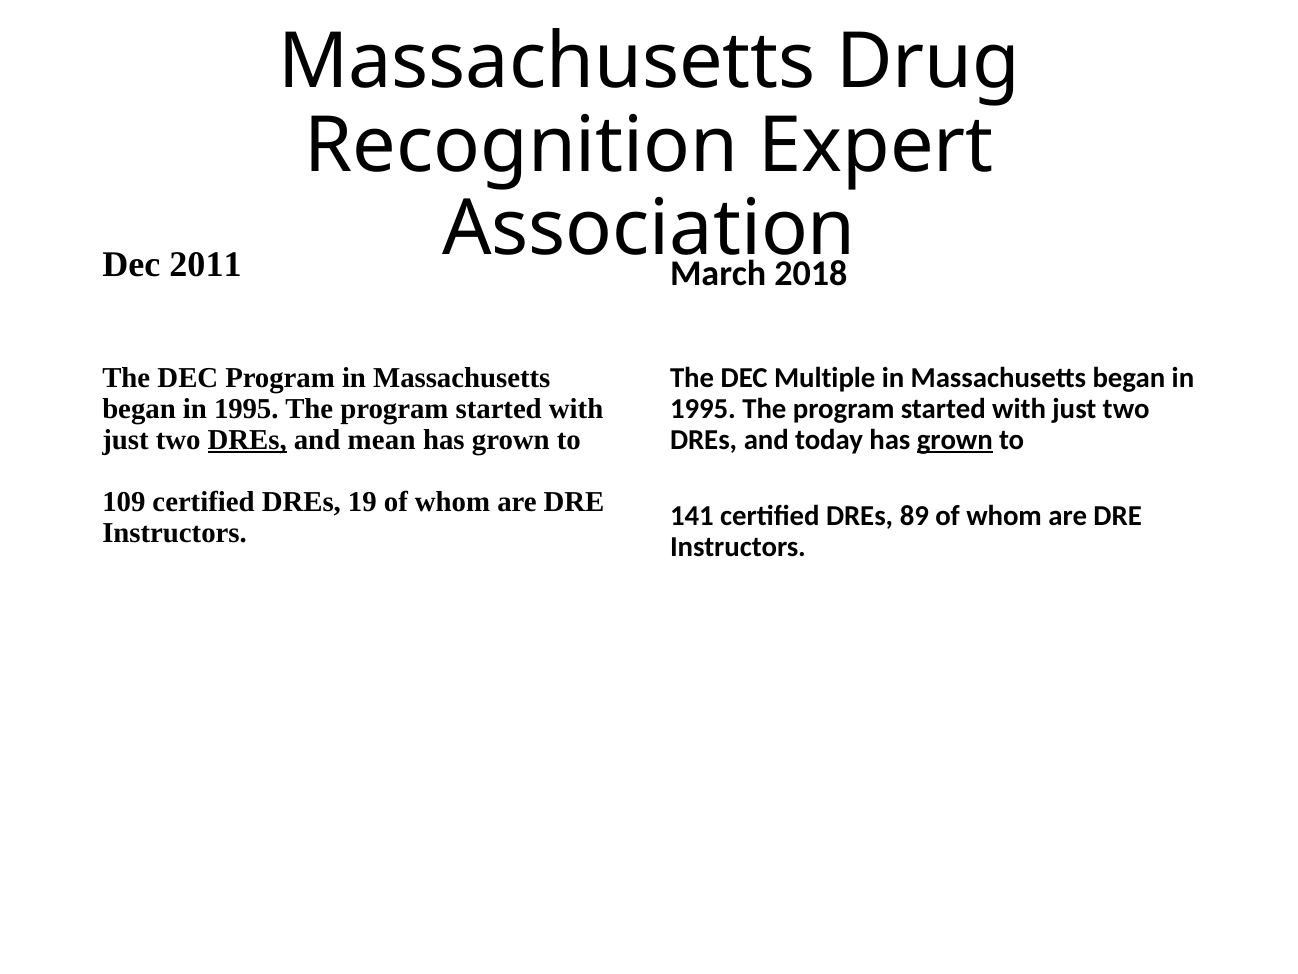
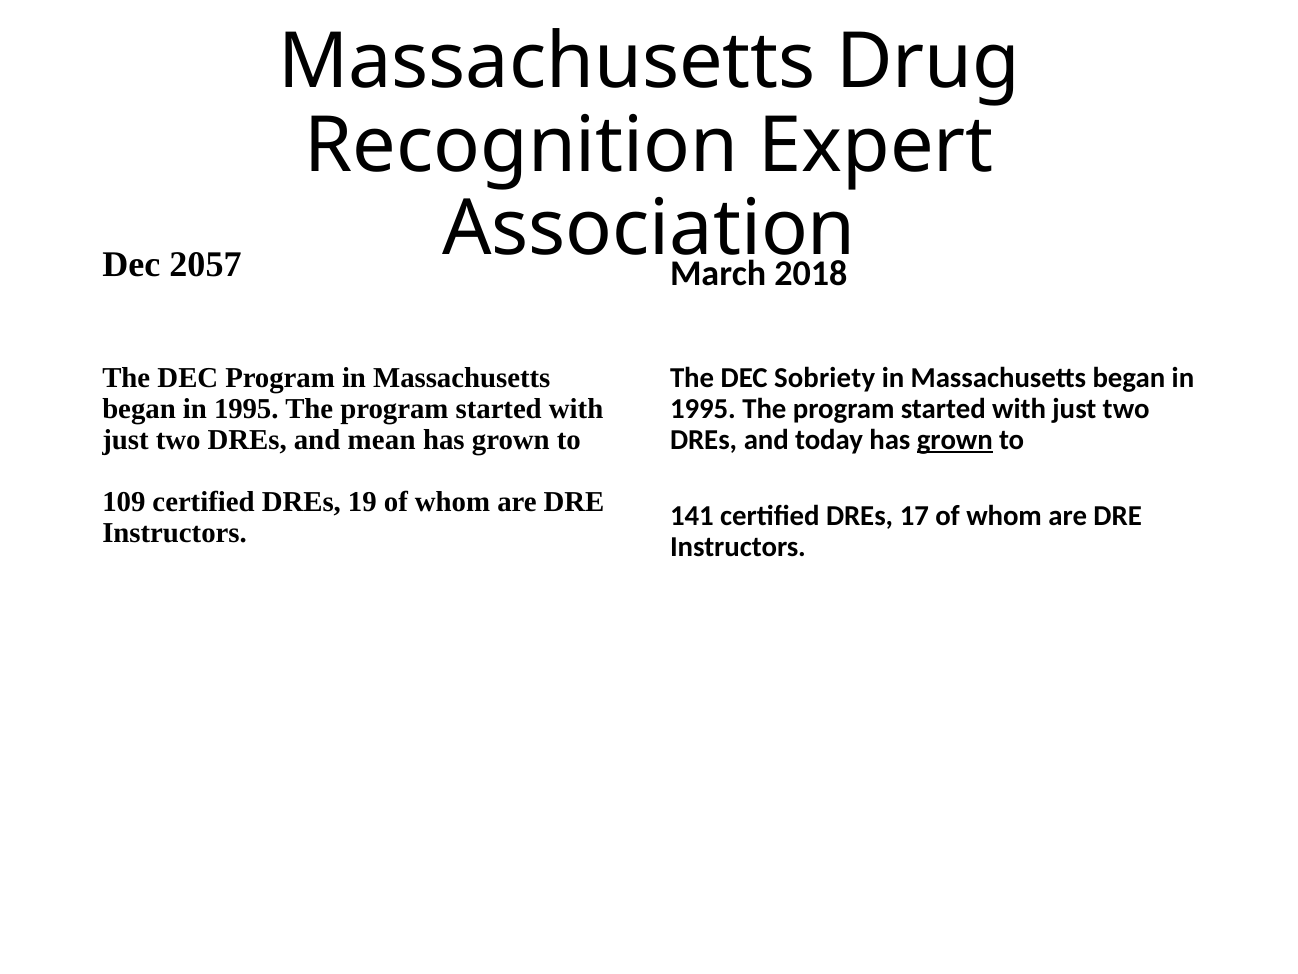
2011: 2011 -> 2057
Multiple: Multiple -> Sobriety
DREs at (247, 440) underline: present -> none
89: 89 -> 17
